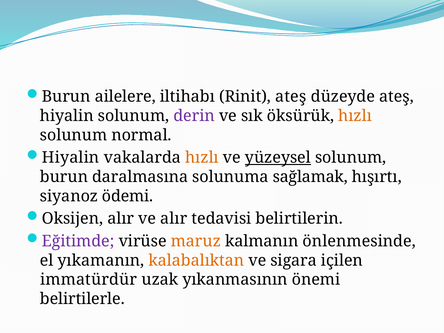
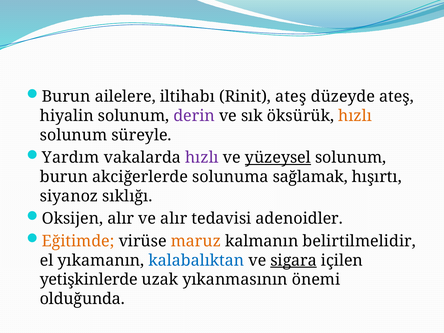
normal: normal -> süreyle
Hiyalin at (71, 158): Hiyalin -> Yardım
hızlı at (202, 158) colour: orange -> purple
daralmasına: daralmasına -> akciğerlerde
ödemi: ödemi -> sıklığı
belirtilerin: belirtilerin -> adenoidler
Eğitimde colour: purple -> orange
önlenmesinde: önlenmesinde -> belirtilmelidir
kalabalıktan colour: orange -> blue
sigara underline: none -> present
immatürdür: immatürdür -> yetişkinlerde
belirtilerle: belirtilerle -> olduğunda
